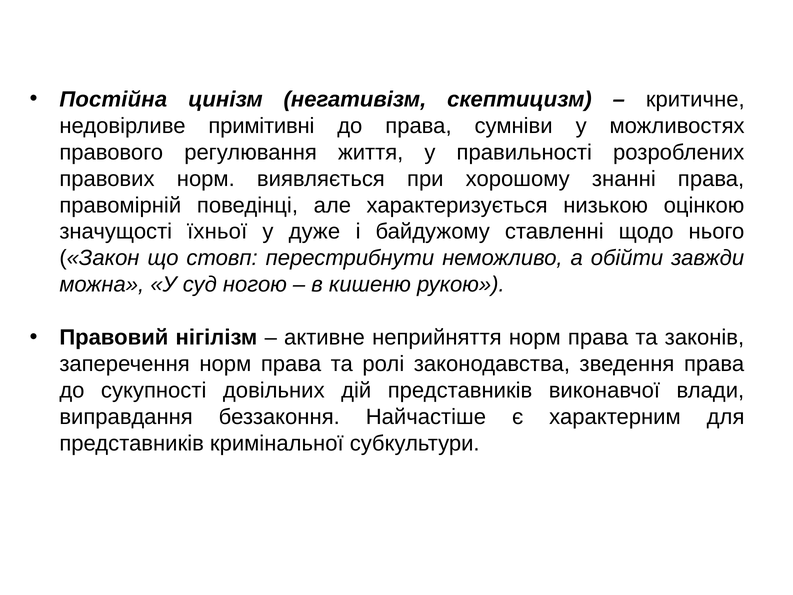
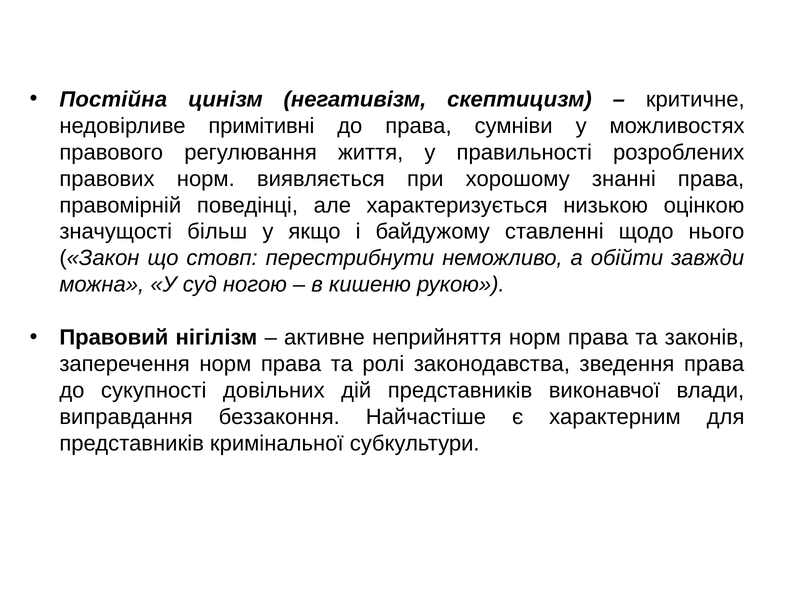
їхньої: їхньої -> більш
дуже: дуже -> якщо
